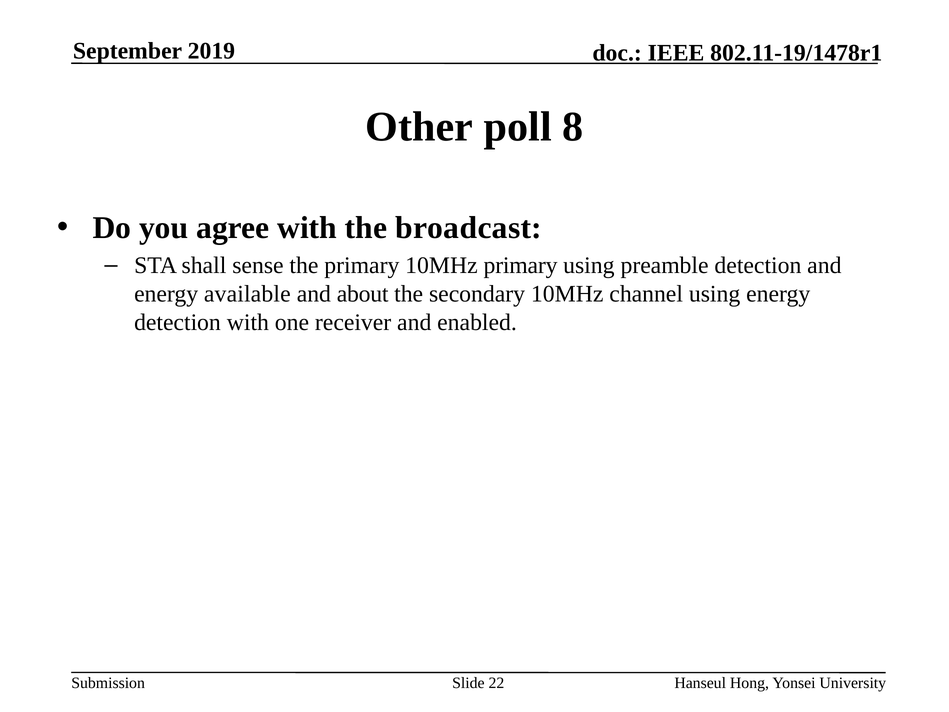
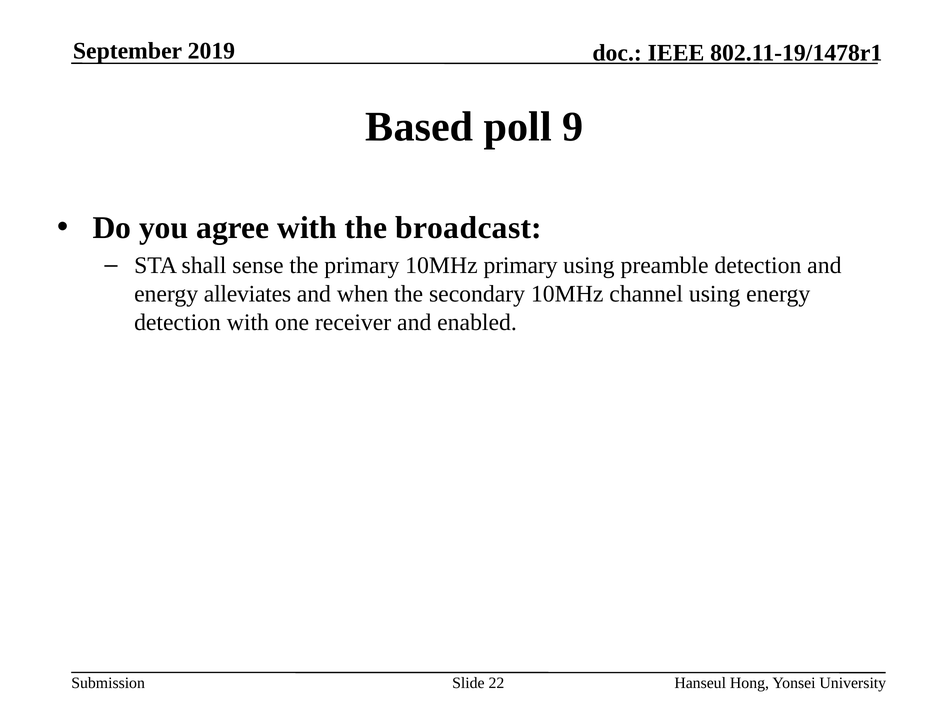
Other: Other -> Based
8: 8 -> 9
available: available -> alleviates
about: about -> when
